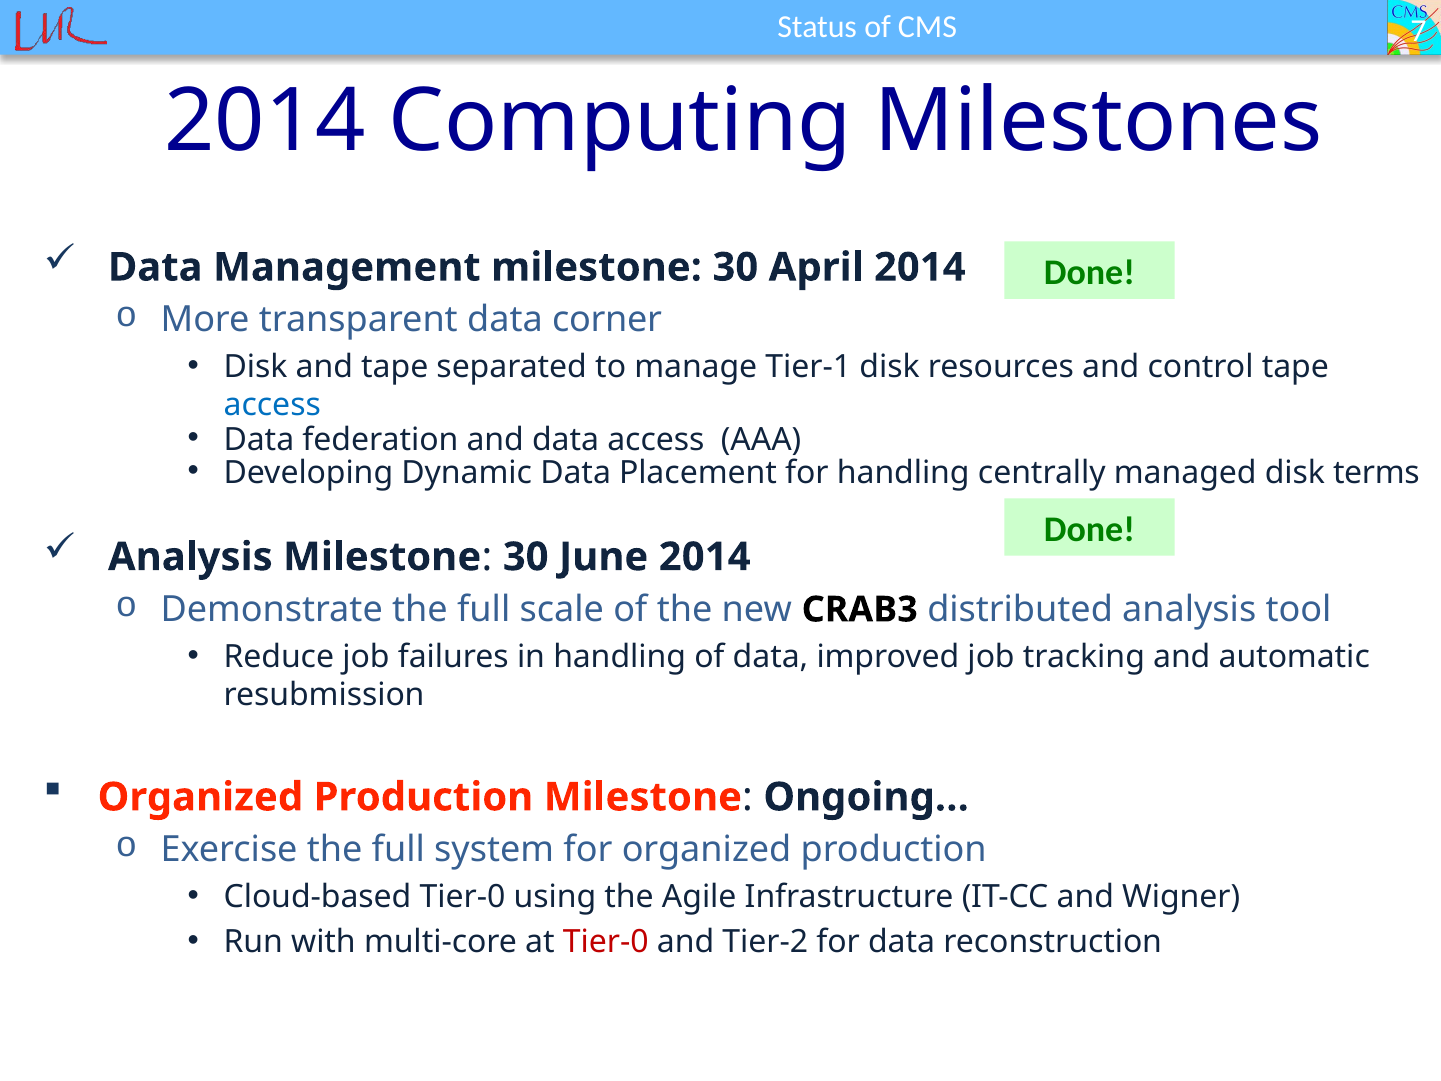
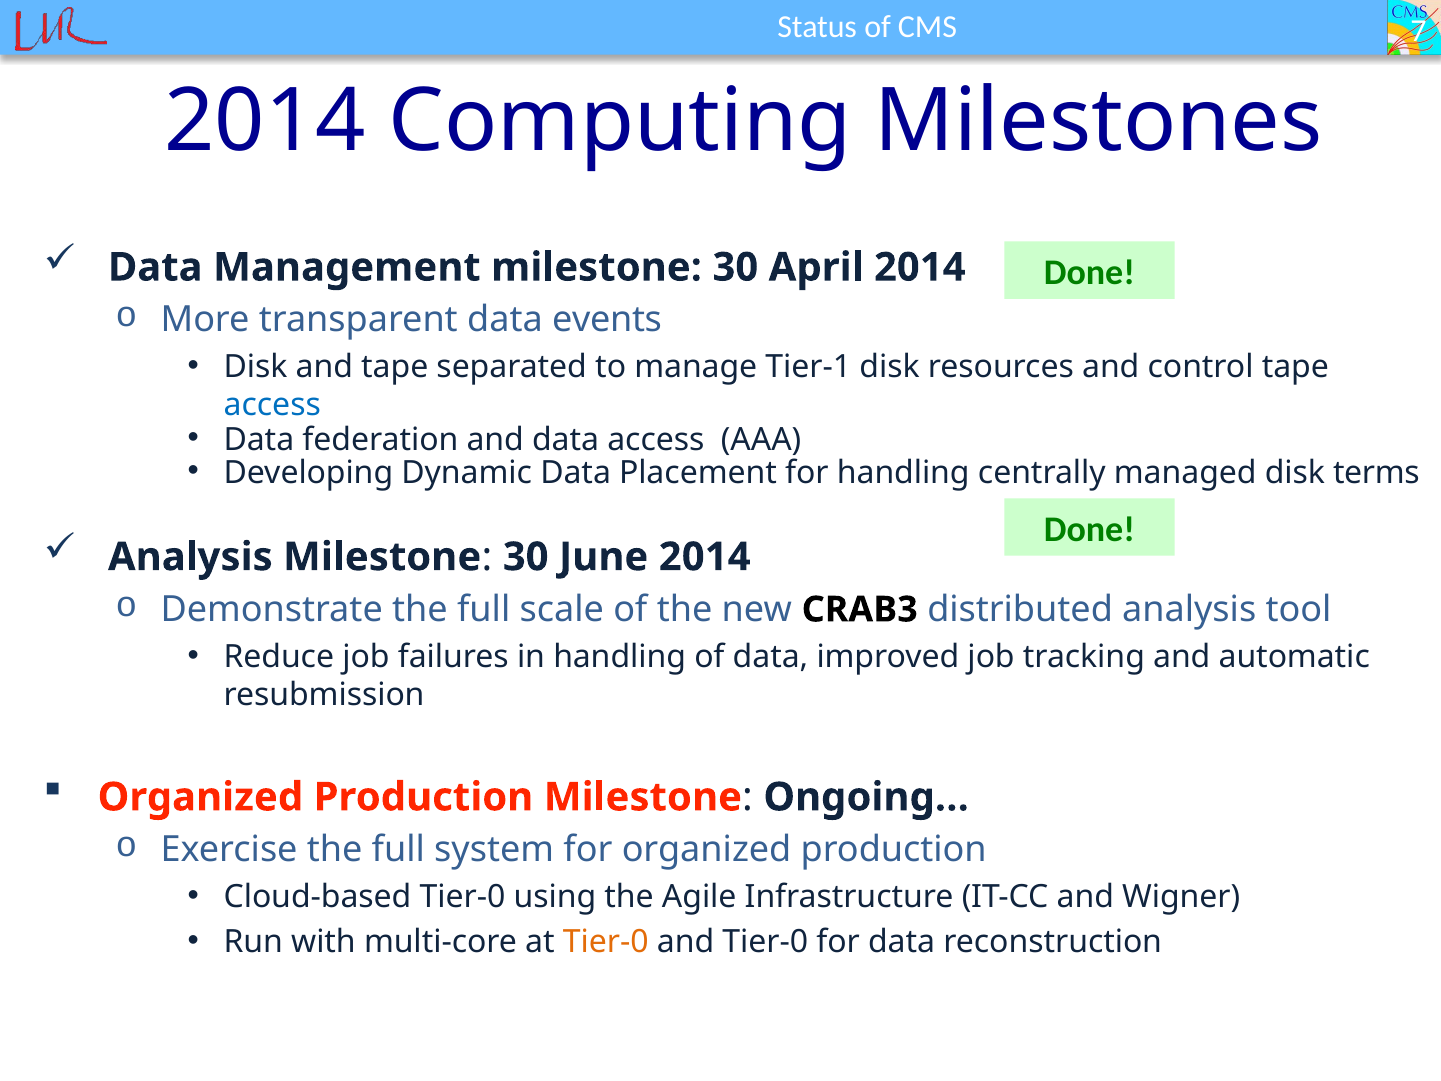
corner: corner -> events
Tier-0 at (606, 941) colour: red -> orange
and Tier-2: Tier-2 -> Tier-0
